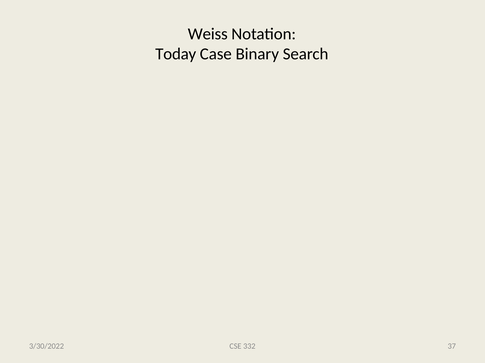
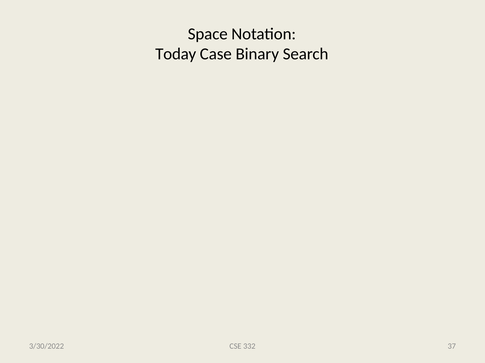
Weiss: Weiss -> Space
